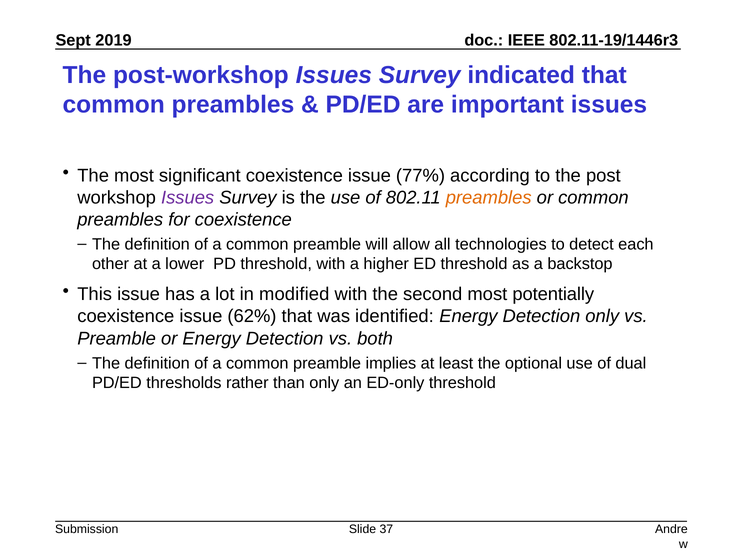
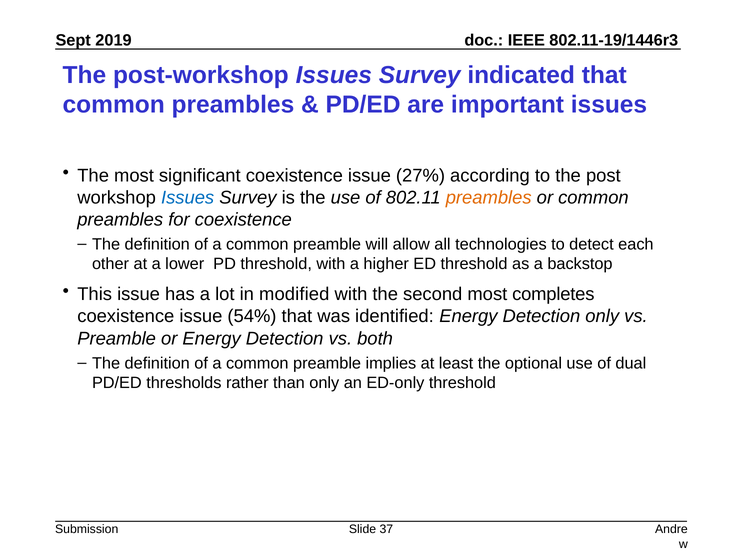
77%: 77% -> 27%
Issues at (188, 198) colour: purple -> blue
potentially: potentially -> completes
62%: 62% -> 54%
